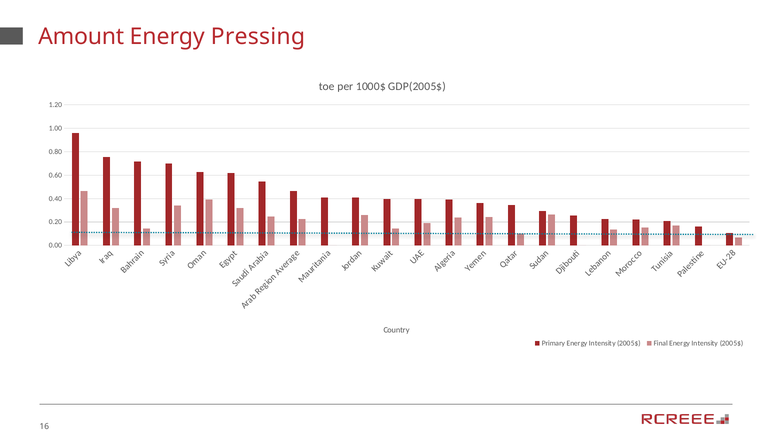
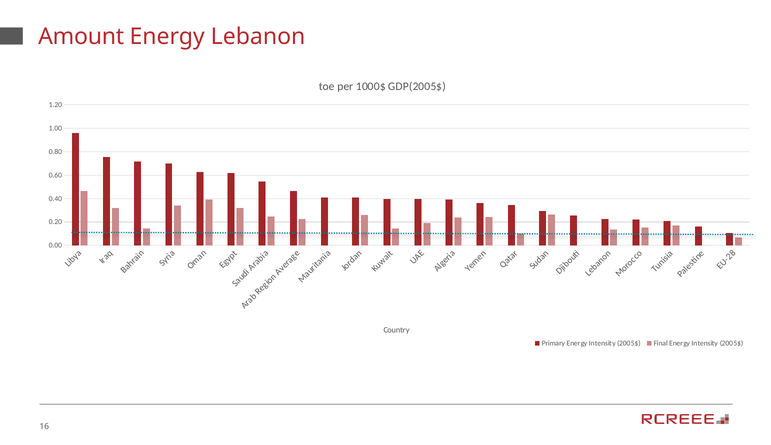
Pressing: Pressing -> Lebanon
